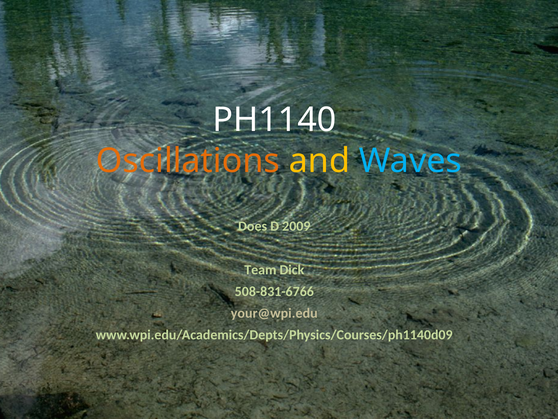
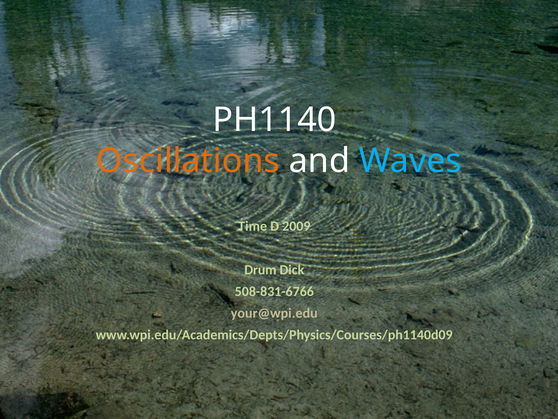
and colour: yellow -> white
Does: Does -> Time
Team: Team -> Drum
